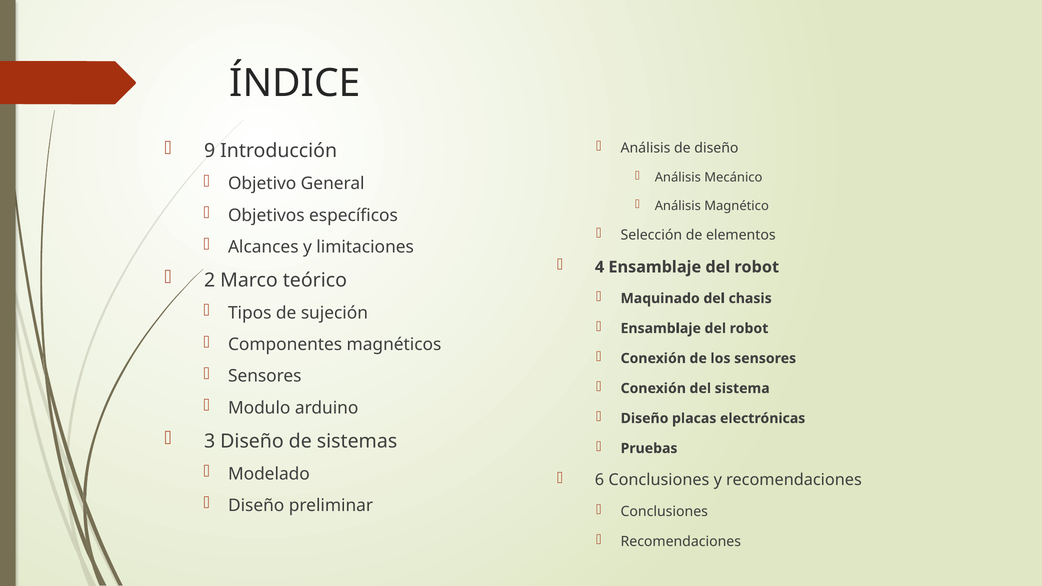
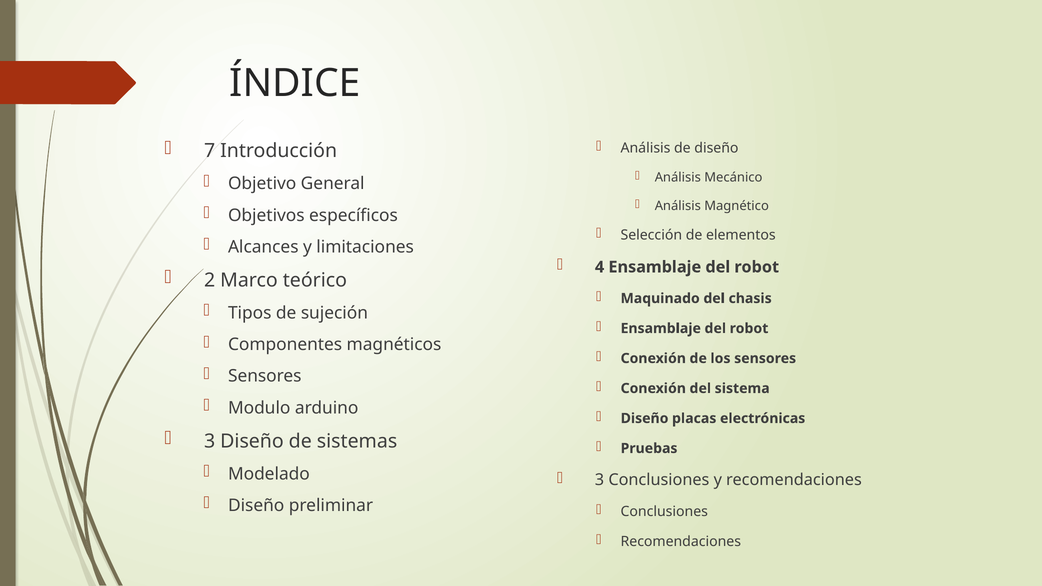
9: 9 -> 7
6 at (600, 480): 6 -> 3
